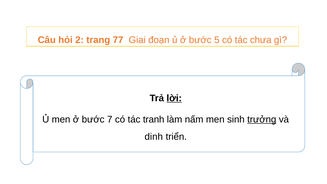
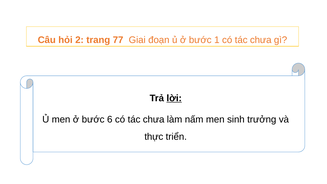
5: 5 -> 1
7: 7 -> 6
tranh at (154, 119): tranh -> chưa
trưởng underline: present -> none
dinh: dinh -> thực
